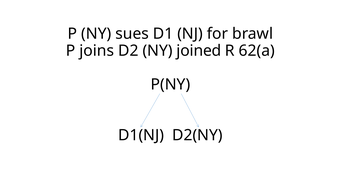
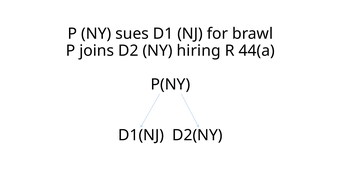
joined: joined -> hiring
62(a: 62(a -> 44(a
